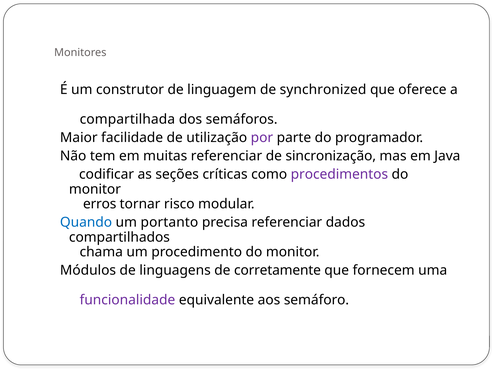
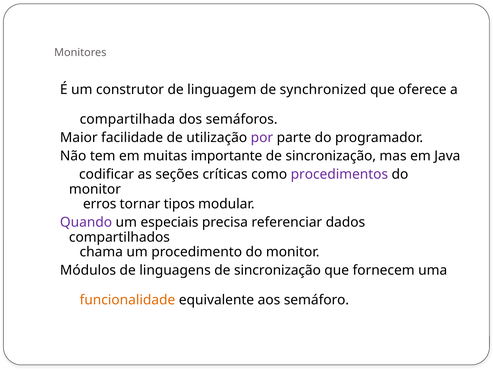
muitas referenciar: referenciar -> importante
risco: risco -> tipos
Quando colour: blue -> purple
portanto: portanto -> especiais
linguagens de corretamente: corretamente -> sincronização
funcionalidade colour: purple -> orange
